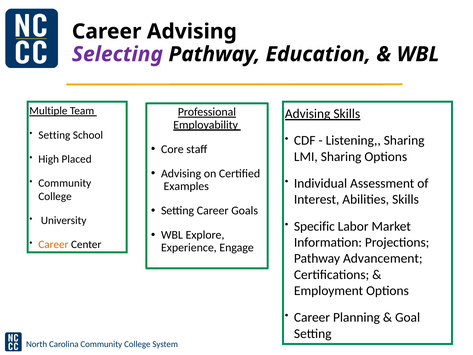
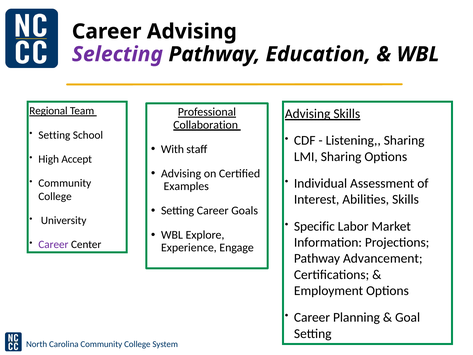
Multiple: Multiple -> Regional
Employability: Employability -> Collaboration
Core: Core -> With
Placed: Placed -> Accept
Career at (53, 244) colour: orange -> purple
